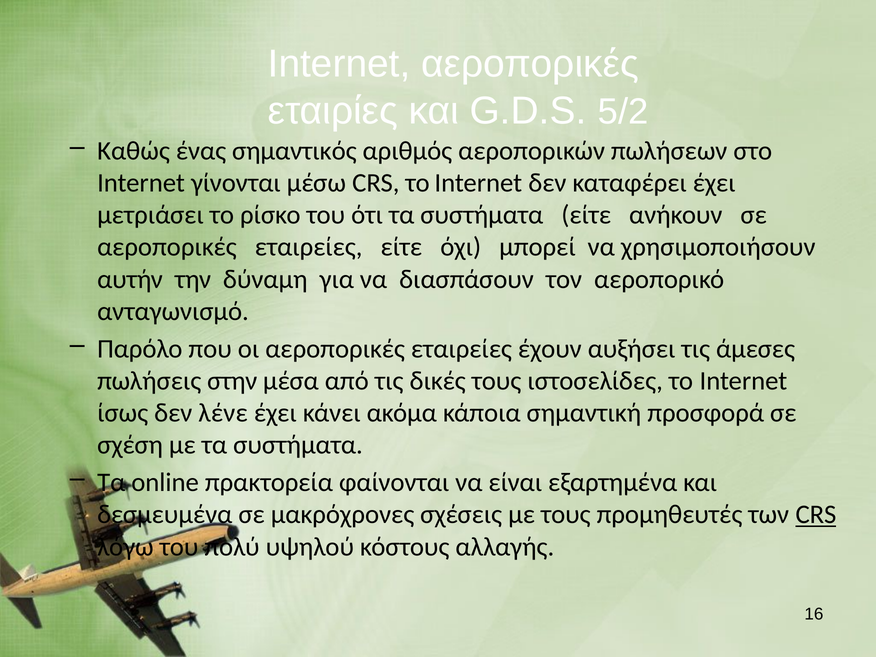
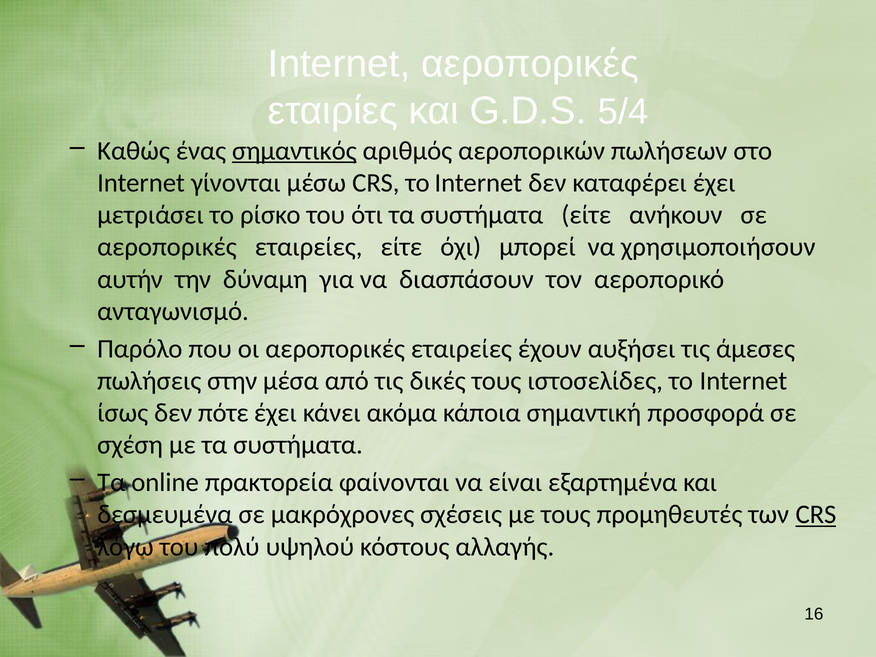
5/2: 5/2 -> 5/4
σημαντικός underline: none -> present
λένε: λένε -> πότε
